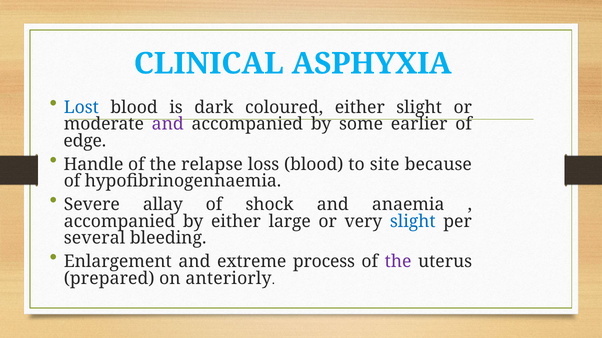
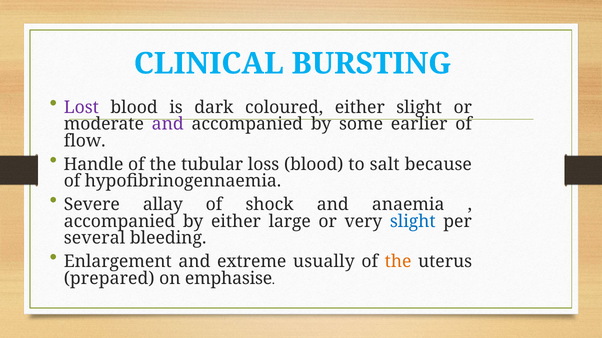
ASPHYXIA: ASPHYXIA -> BURSTING
Lost colour: blue -> purple
edge: edge -> flow
relapse: relapse -> tubular
site: site -> salt
process: process -> usually
the at (398, 262) colour: purple -> orange
anteriorly: anteriorly -> emphasise
